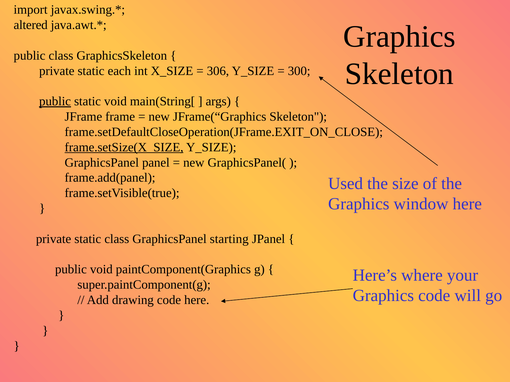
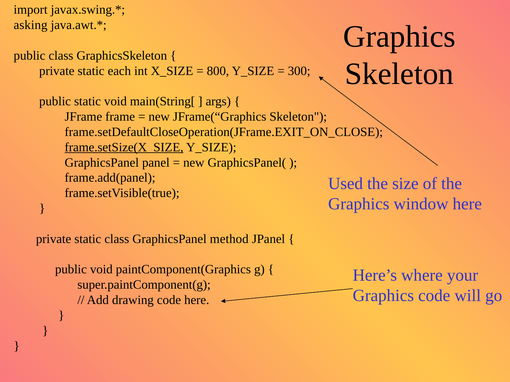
altered: altered -> asking
306: 306 -> 800
public at (55, 102) underline: present -> none
starting: starting -> method
